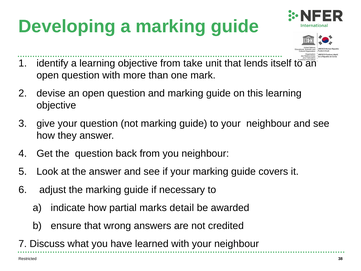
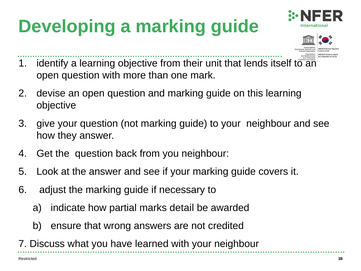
take: take -> their
